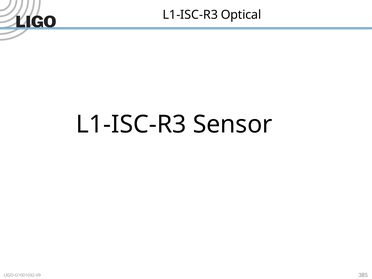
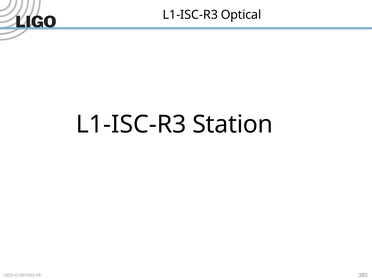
Sensor: Sensor -> Station
